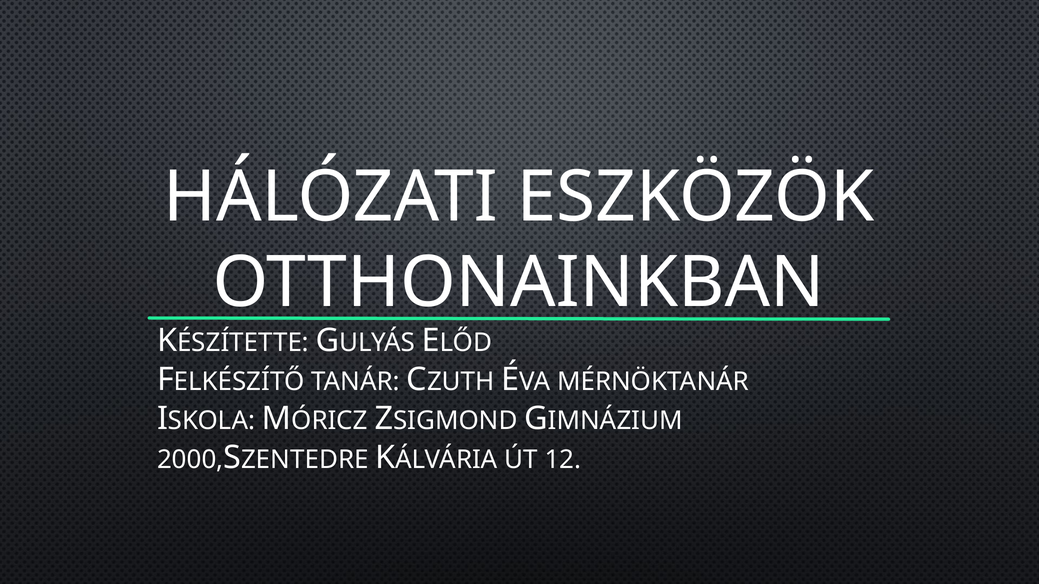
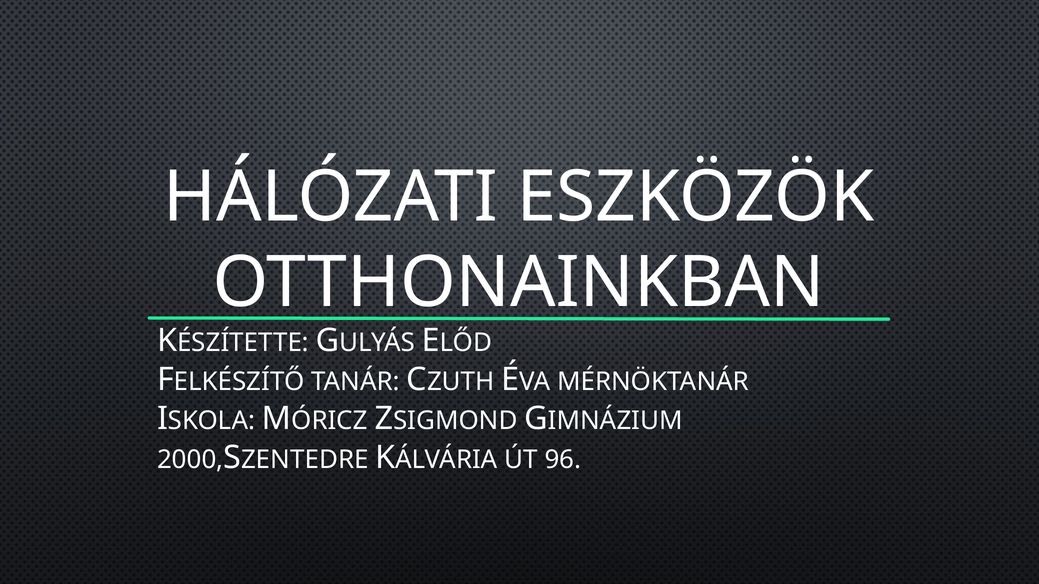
12: 12 -> 96
